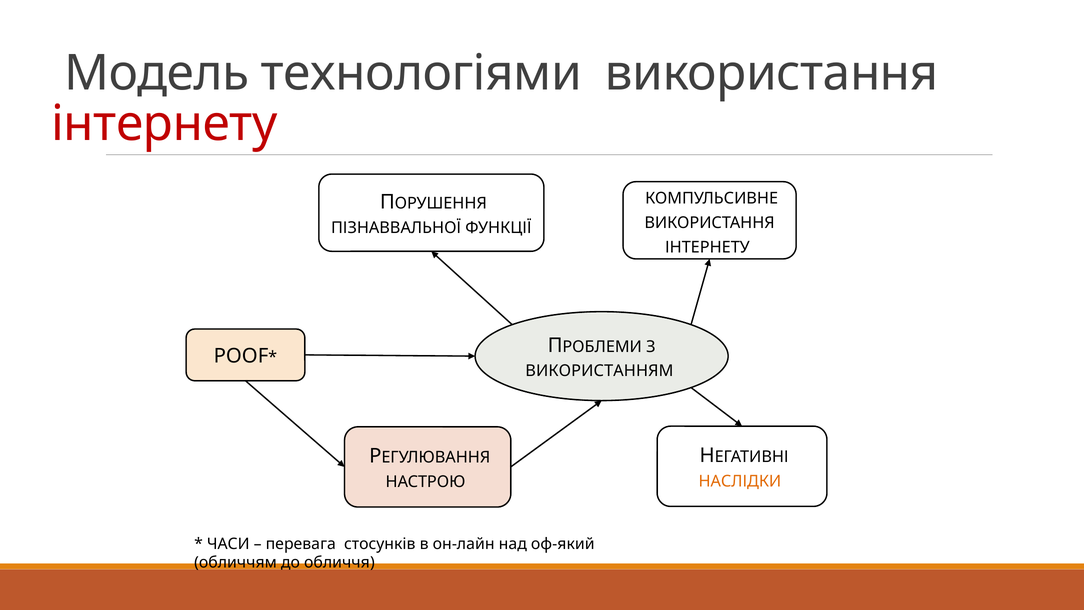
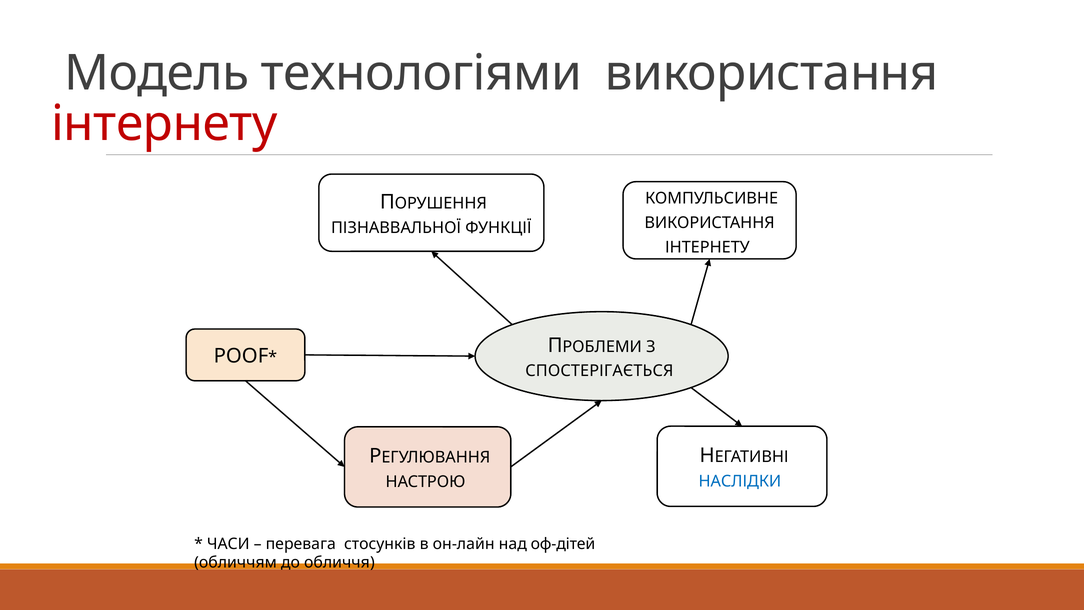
ВИКОРИСТАННЯМ: ВИКОРИСТАННЯМ -> СПОСТЕРІГАЄТЬСЯ
НАСЛІДКИ colour: orange -> blue
оф-який: оф-який -> оф-дітей
